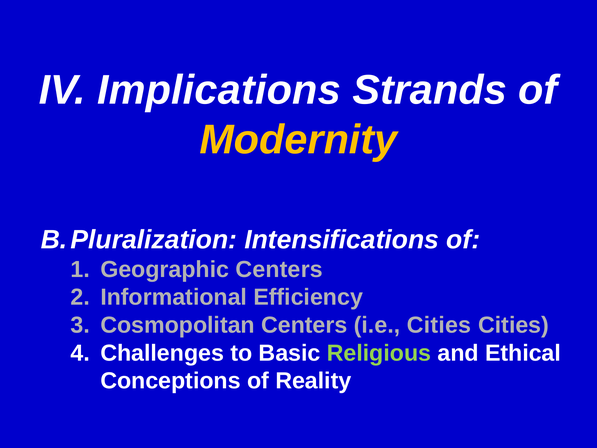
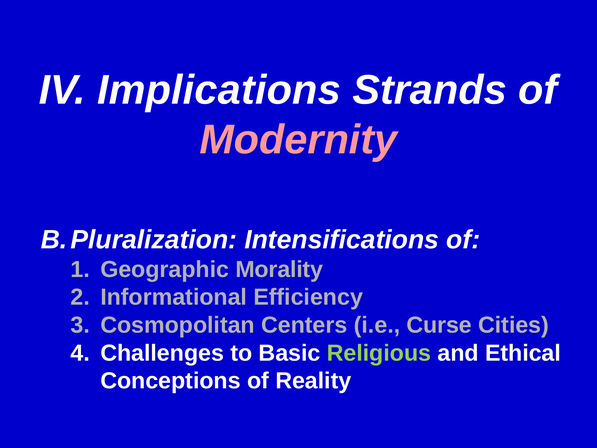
Modernity colour: yellow -> pink
Geographic Centers: Centers -> Morality
i.e Cities: Cities -> Curse
